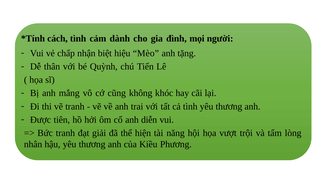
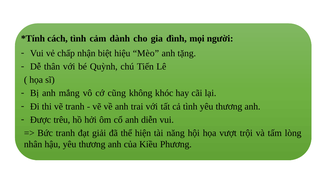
tiên: tiên -> trêu
